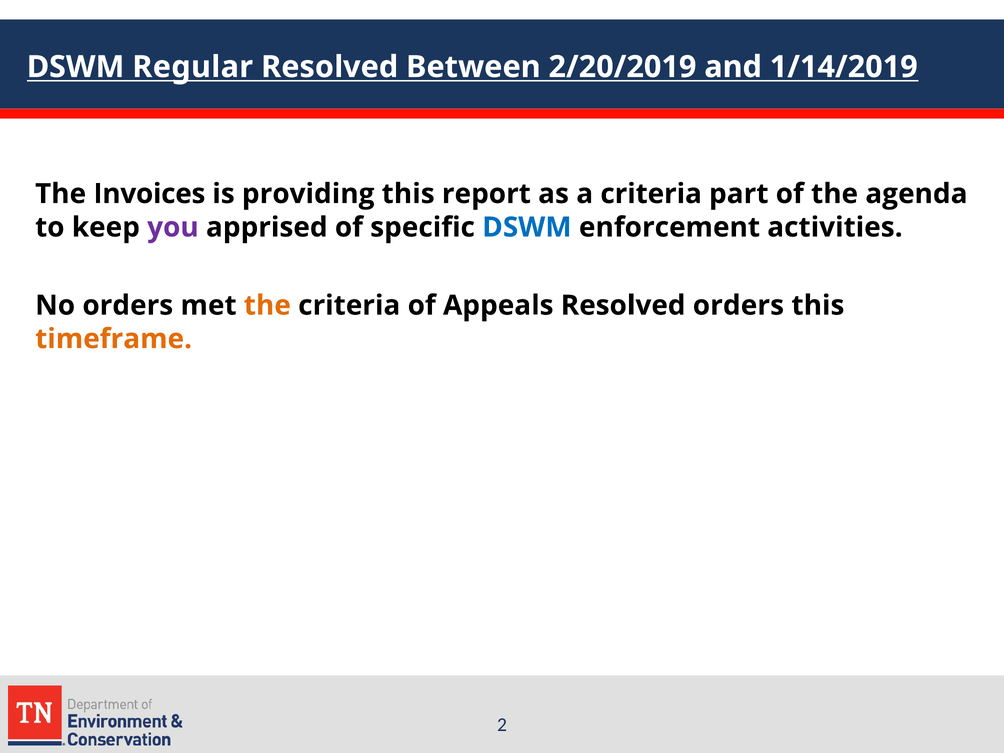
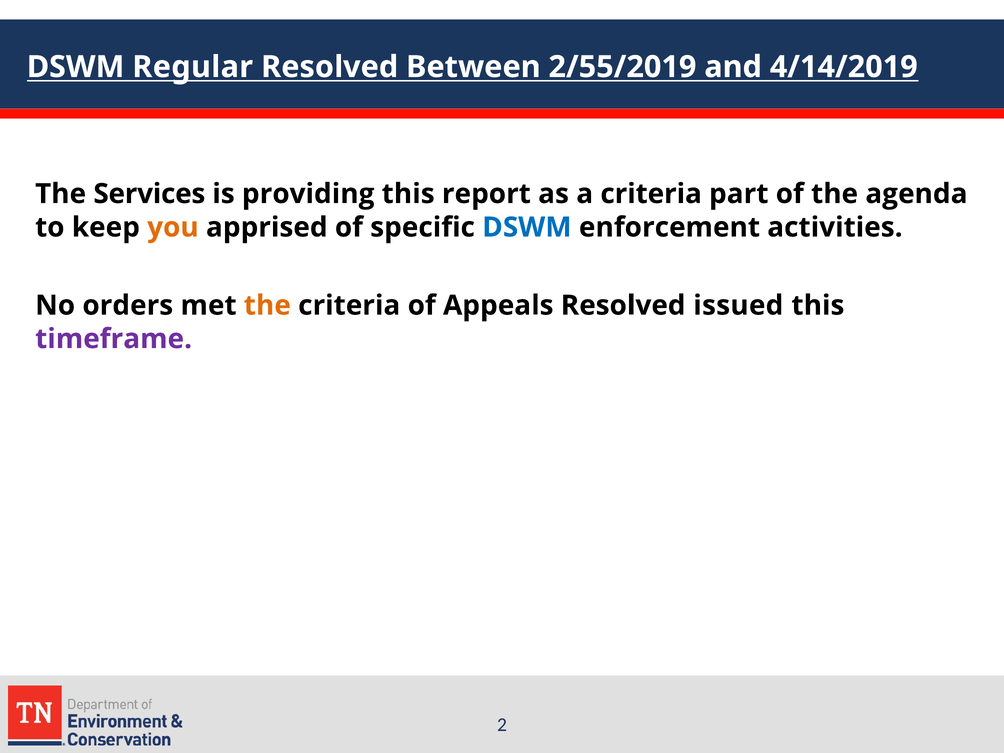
2/20/2019: 2/20/2019 -> 2/55/2019
1/14/2019: 1/14/2019 -> 4/14/2019
Invoices: Invoices -> Services
you colour: purple -> orange
Resolved orders: orders -> issued
timeframe colour: orange -> purple
